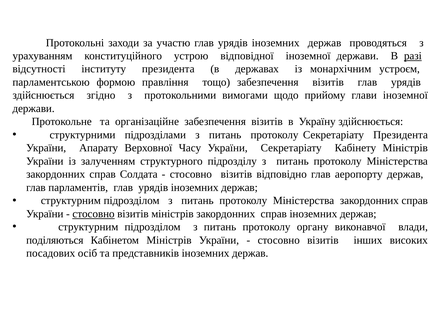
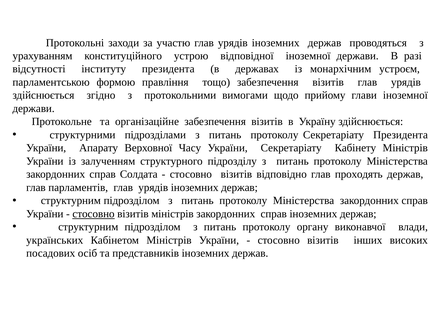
разі underline: present -> none
аеропорту: аеропорту -> проходять
поділяються: поділяються -> українських
